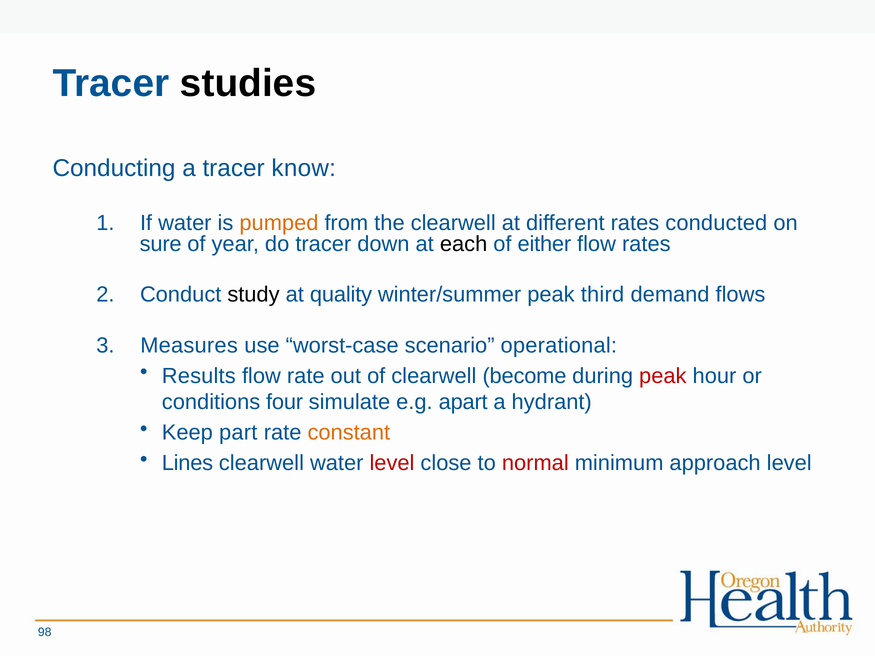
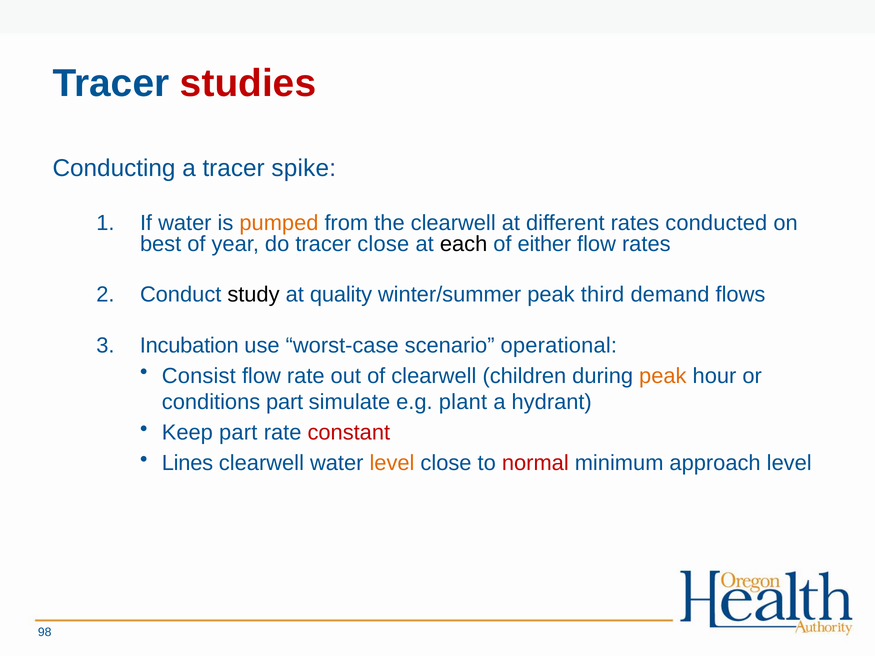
studies colour: black -> red
know: know -> spike
sure: sure -> best
tracer down: down -> close
Measures: Measures -> Incubation
Results: Results -> Consist
become: become -> children
peak at (663, 376) colour: red -> orange
conditions four: four -> part
apart: apart -> plant
constant colour: orange -> red
level at (392, 463) colour: red -> orange
